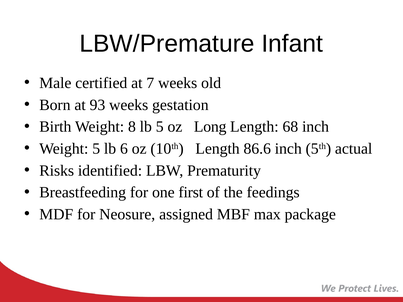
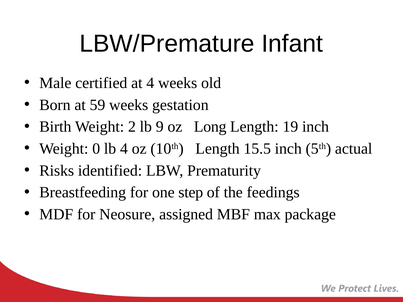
at 7: 7 -> 4
93: 93 -> 59
8: 8 -> 2
lb 5: 5 -> 9
68: 68 -> 19
Weight 5: 5 -> 0
lb 6: 6 -> 4
86.6: 86.6 -> 15.5
first: first -> step
